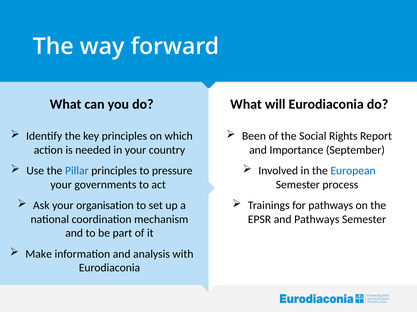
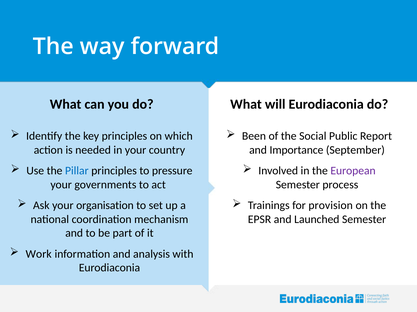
Rights: Rights -> Public
European colour: blue -> purple
for pathways: pathways -> provision
and Pathways: Pathways -> Launched
Make: Make -> Work
